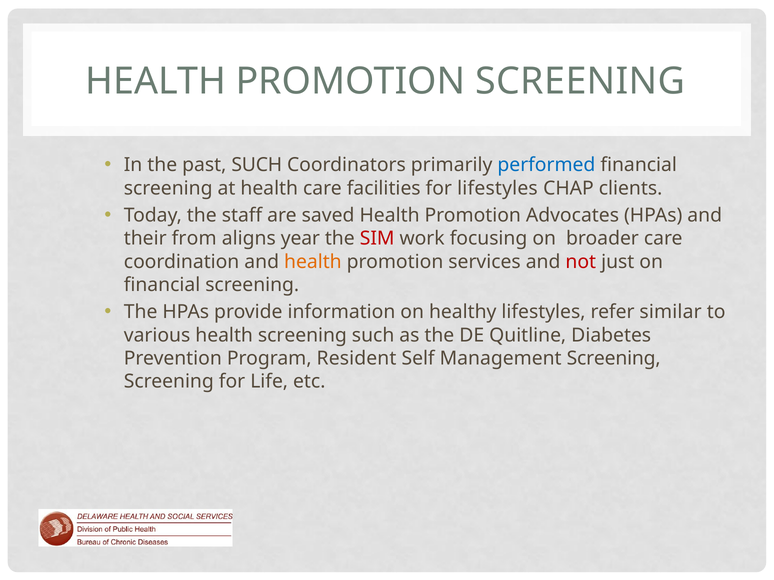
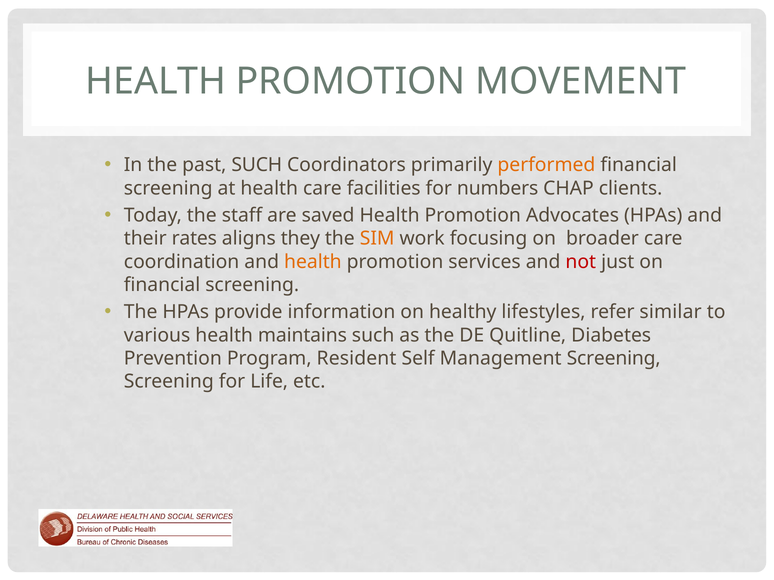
PROMOTION SCREENING: SCREENING -> MOVEMENT
performed colour: blue -> orange
for lifestyles: lifestyles -> numbers
from: from -> rates
year: year -> they
SIM colour: red -> orange
health screening: screening -> maintains
